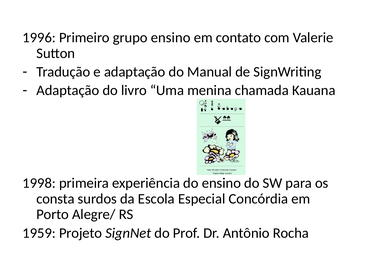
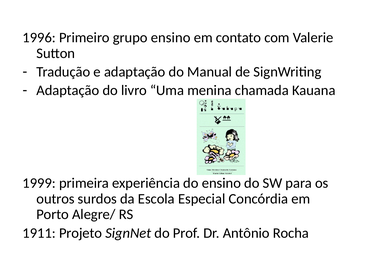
1998: 1998 -> 1999
consta: consta -> outros
1959: 1959 -> 1911
